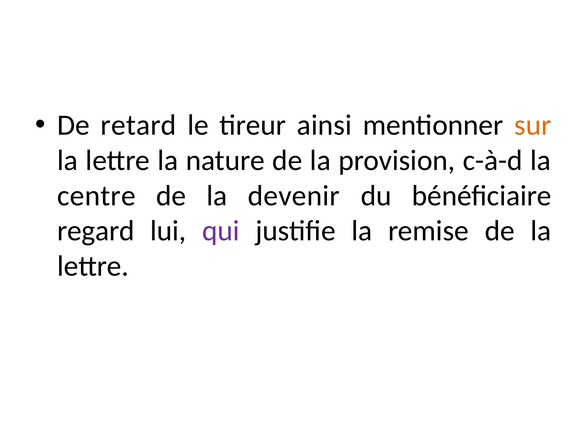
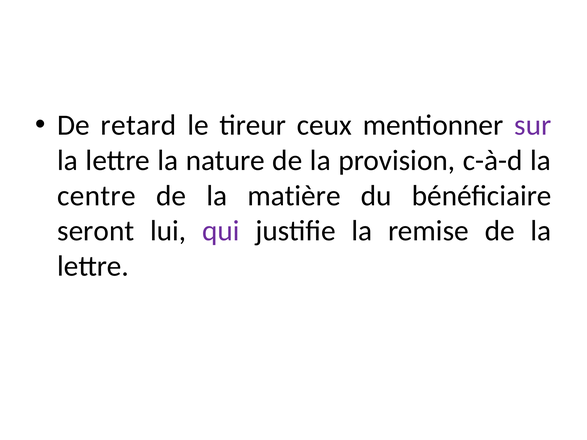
ainsi: ainsi -> ceux
sur colour: orange -> purple
devenir: devenir -> matière
regard: regard -> seront
